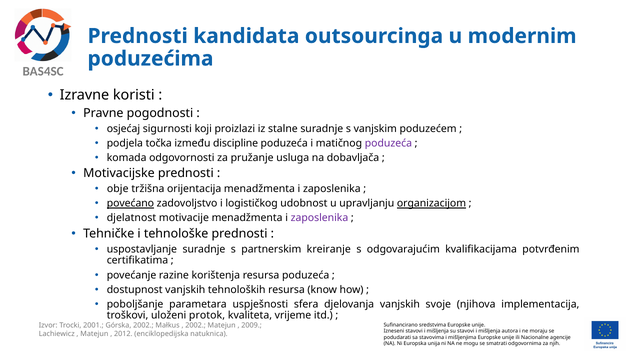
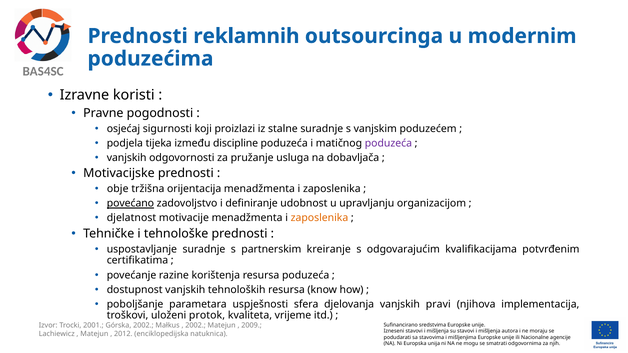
kandidata: kandidata -> reklamnih
točka: točka -> tijeka
komada at (127, 158): komada -> vanjskih
logističkog: logističkog -> definiranje
organizacijom underline: present -> none
zaposlenika at (319, 218) colour: purple -> orange
svoje: svoje -> pravi
